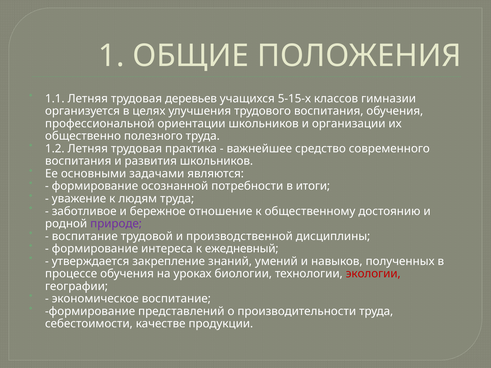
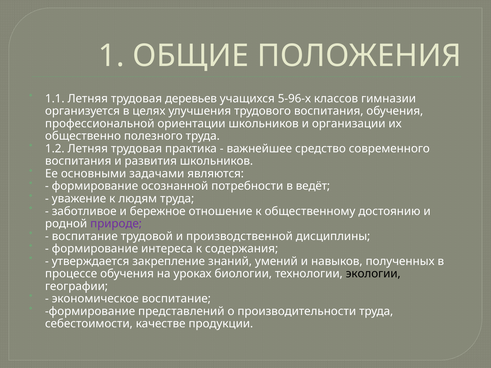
5-15-х: 5-15-х -> 5-96-х
итоги: итоги -> ведёт
ежедневный: ежедневный -> содержания
экологии colour: red -> black
